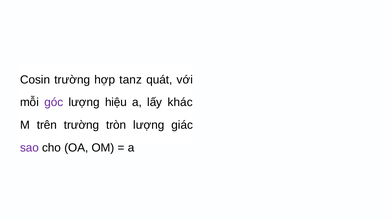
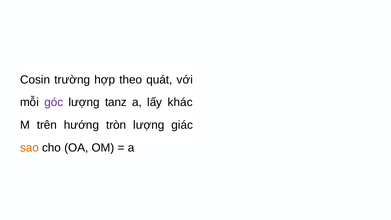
tanz: tanz -> theo
hiệu: hiệu -> tanz
trên trường: trường -> hướng
sao colour: purple -> orange
